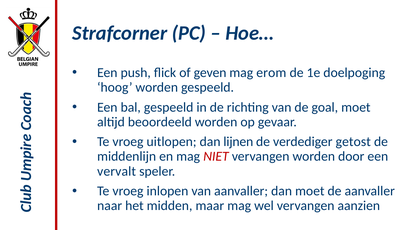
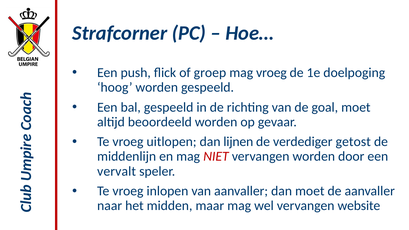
geven: geven -> groep
mag erom: erom -> vroeg
aanzien: aanzien -> website
